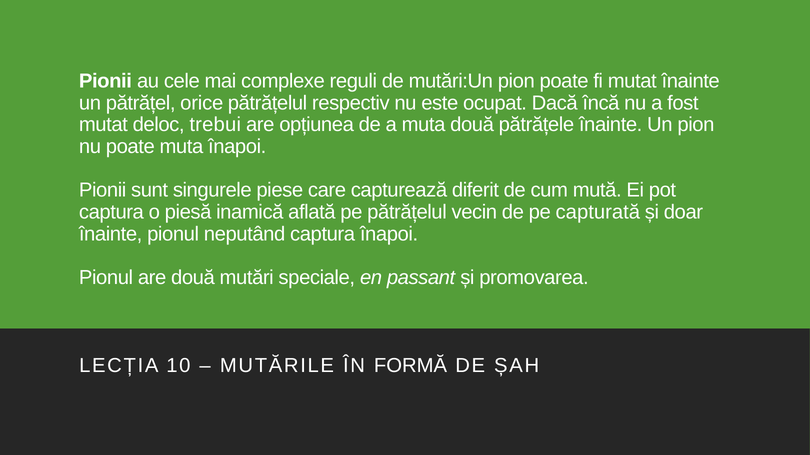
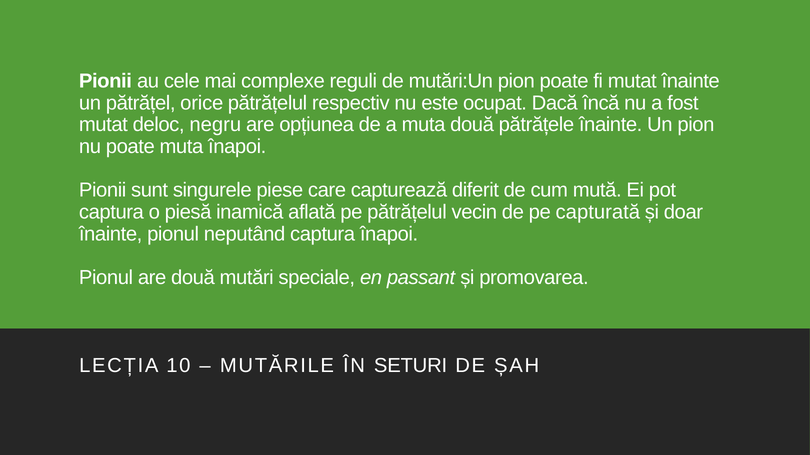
trebui: trebui -> negru
FORMĂ: FORMĂ -> SETURI
